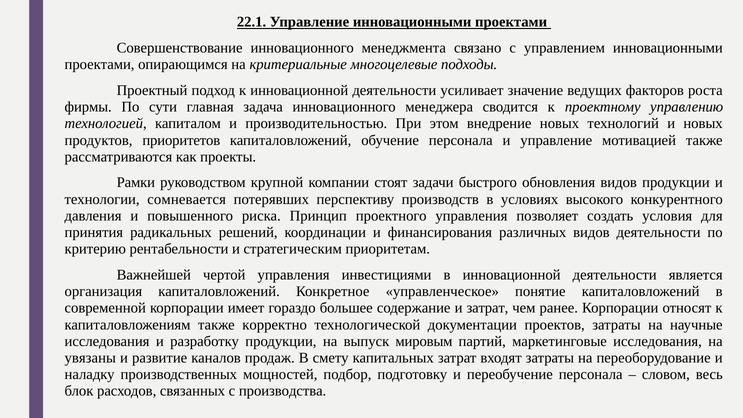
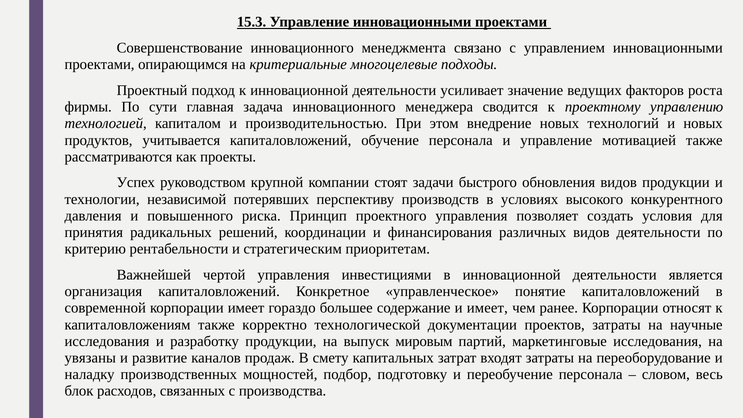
22.1: 22.1 -> 15.3
приоритетов: приоритетов -> учитывается
Рамки: Рамки -> Успех
сомневается: сомневается -> независимой
и затрат: затрат -> имеет
